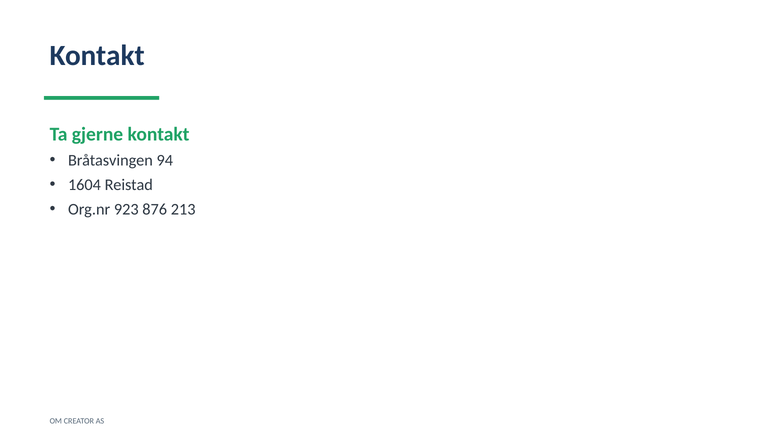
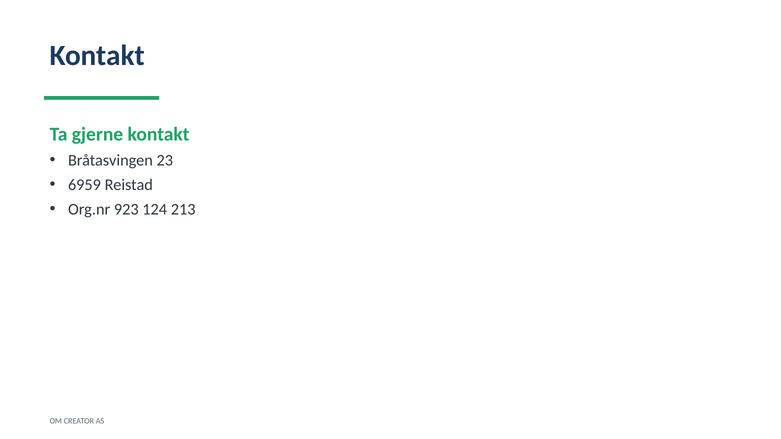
94: 94 -> 23
1604: 1604 -> 6959
876: 876 -> 124
